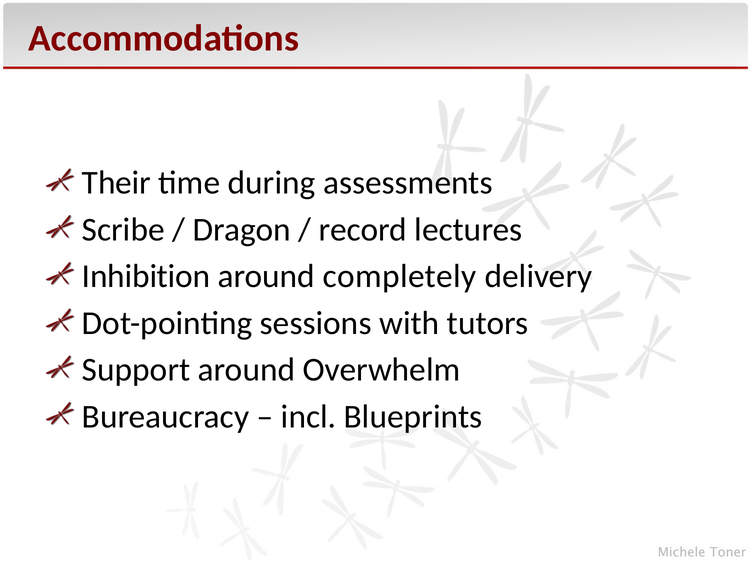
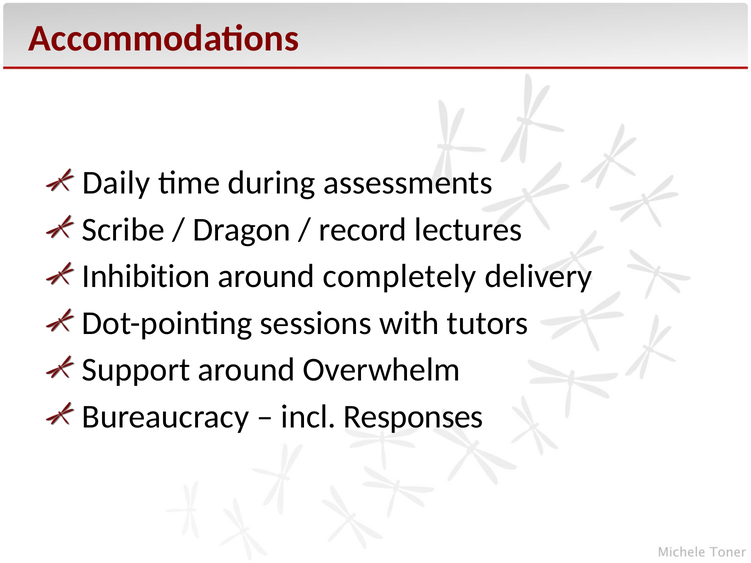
Their: Their -> Daily
Blueprints: Blueprints -> Responses
